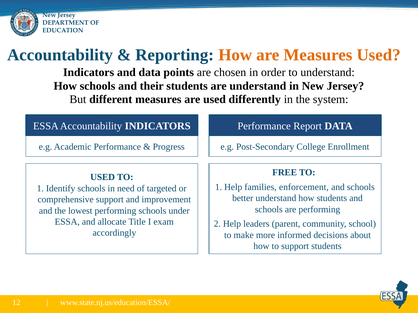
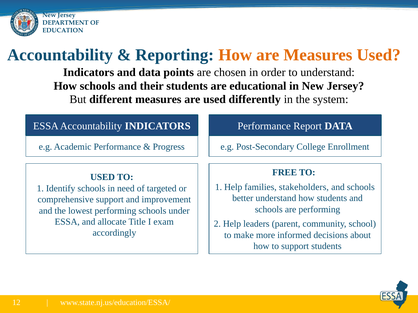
are understand: understand -> educational
enforcement: enforcement -> stakeholders
